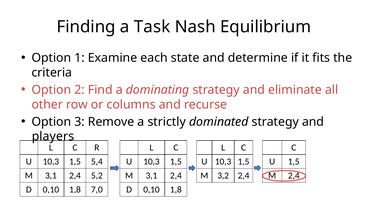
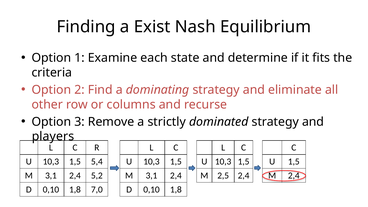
Task: Task -> Exist
3,2: 3,2 -> 2,5
